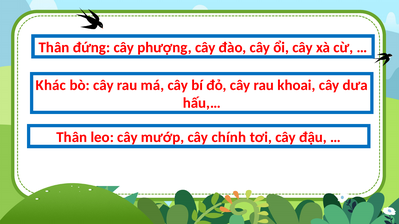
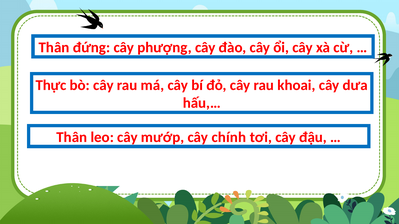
Khác: Khác -> Thực
